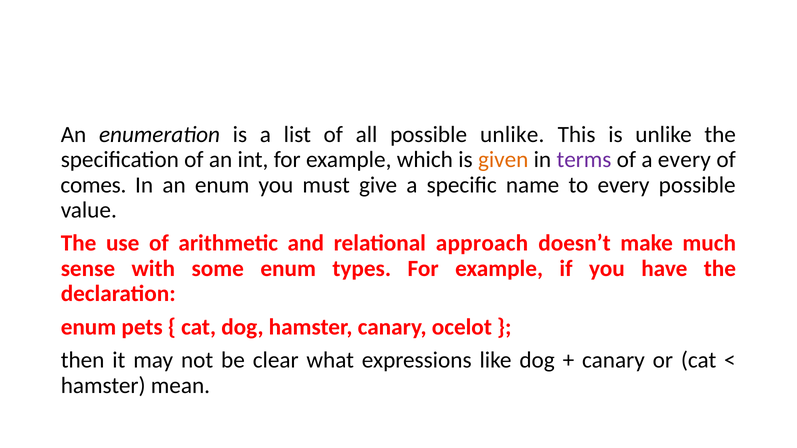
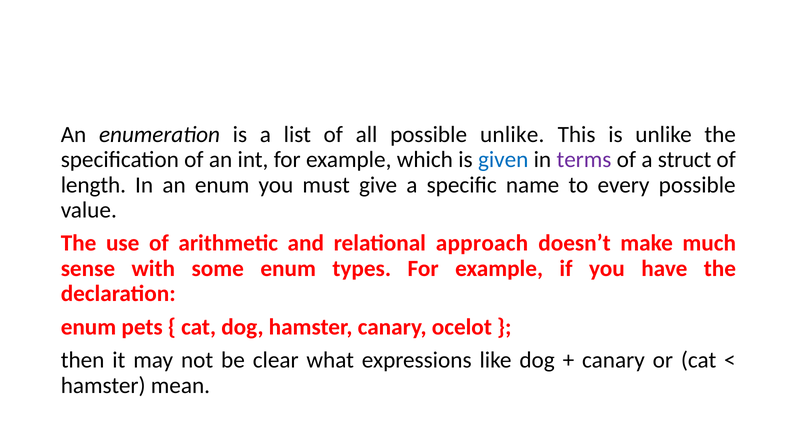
given colour: orange -> blue
a every: every -> struct
comes: comes -> length
